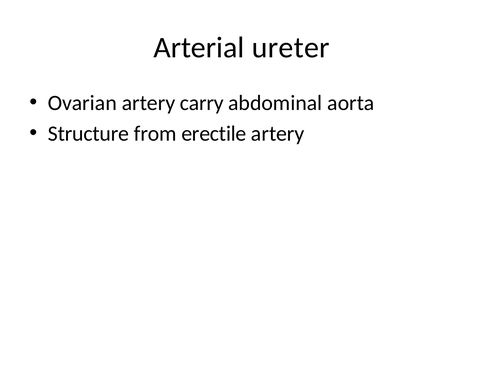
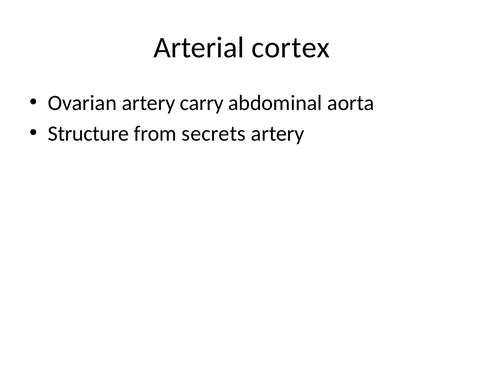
ureter: ureter -> cortex
erectile: erectile -> secrets
